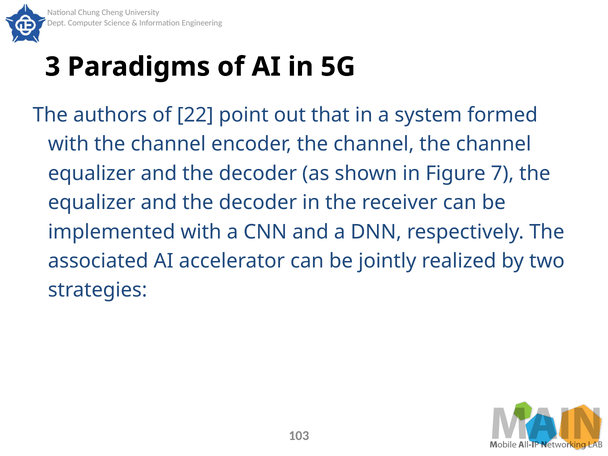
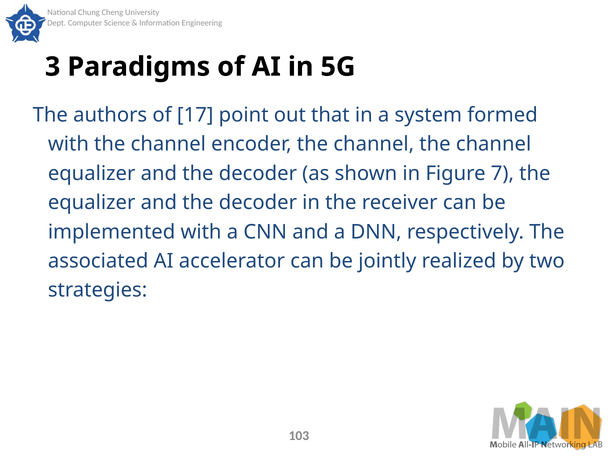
22: 22 -> 17
